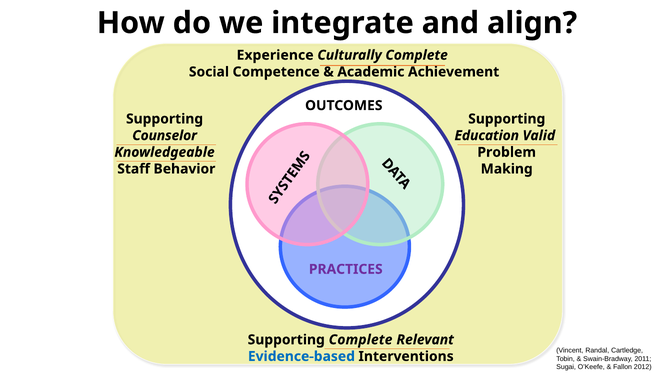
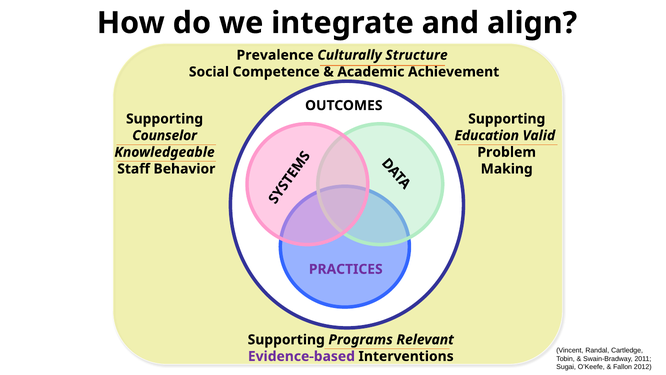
Experience: Experience -> Prevalence
Culturally Complete: Complete -> Structure
Supporting Complete: Complete -> Programs
Evidence-based colour: blue -> purple
